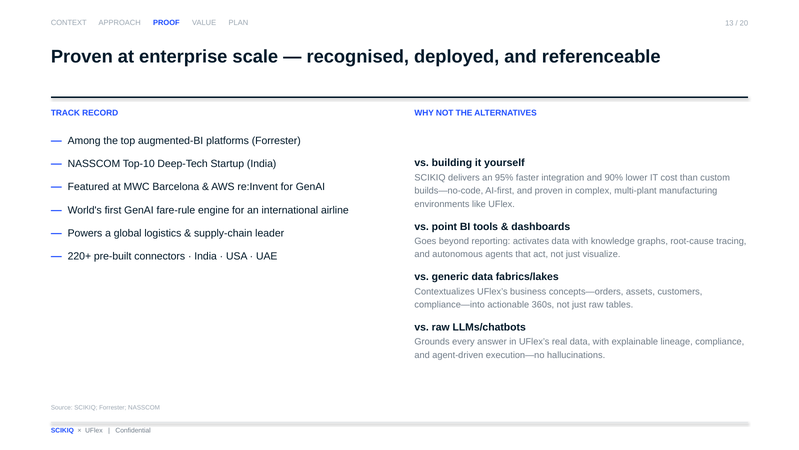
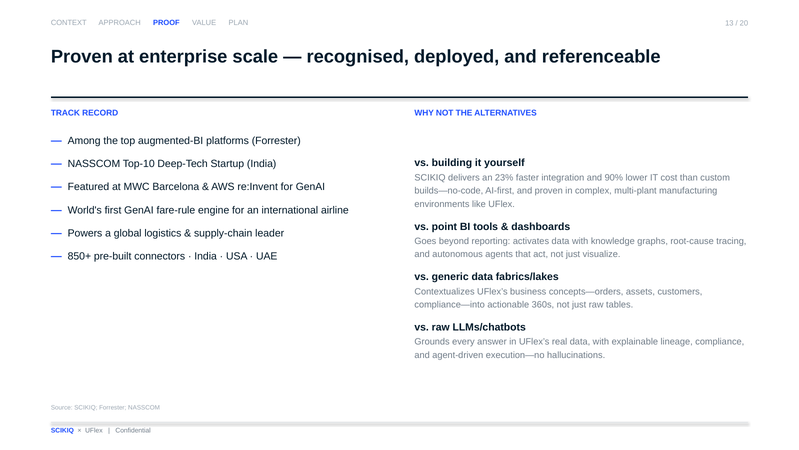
95%: 95% -> 23%
220+: 220+ -> 850+
